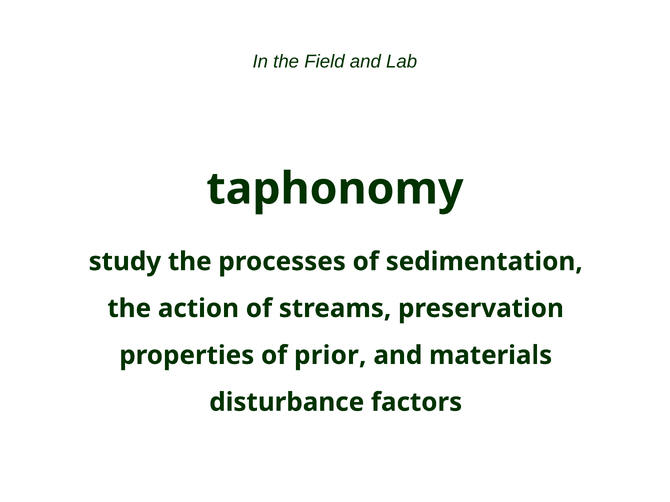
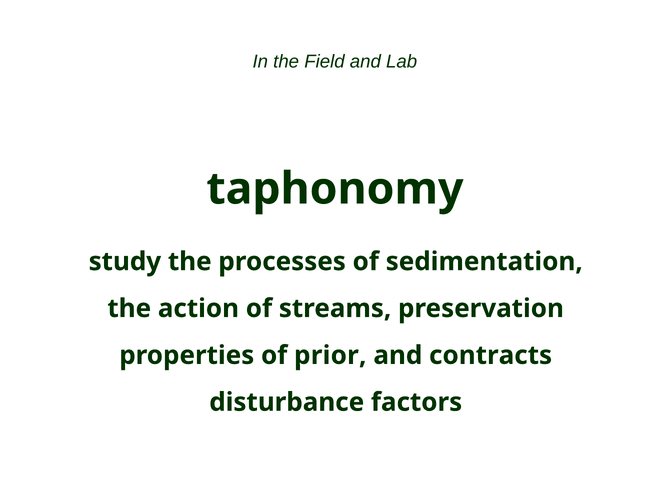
materials: materials -> contracts
